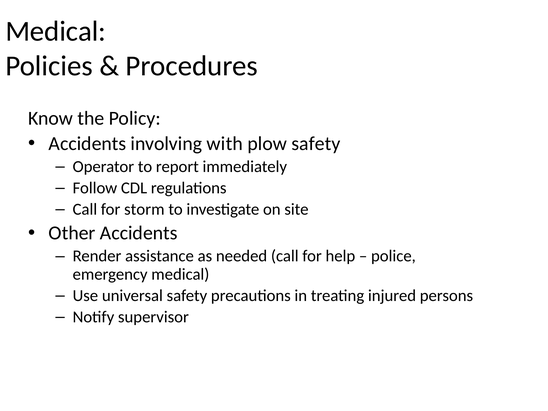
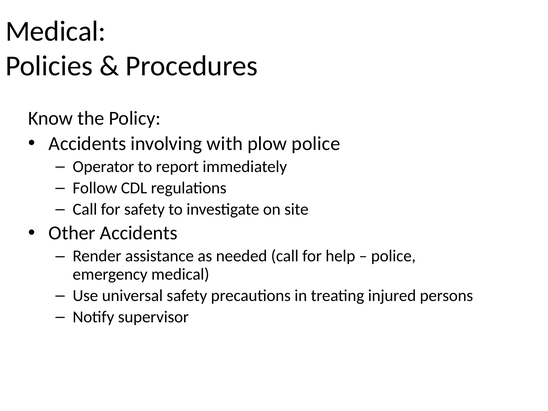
plow safety: safety -> police
for storm: storm -> safety
